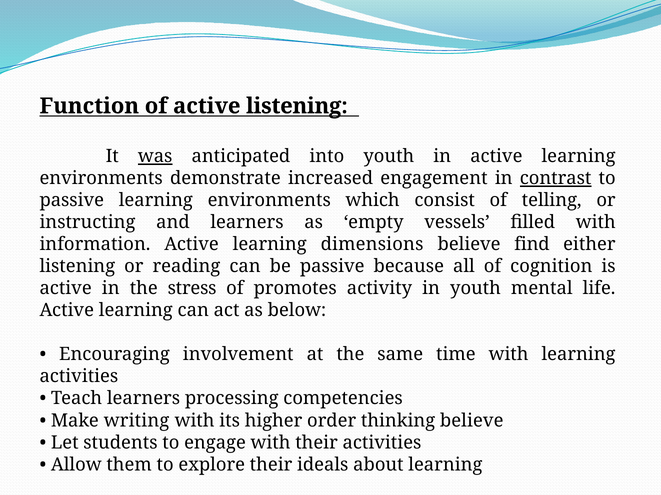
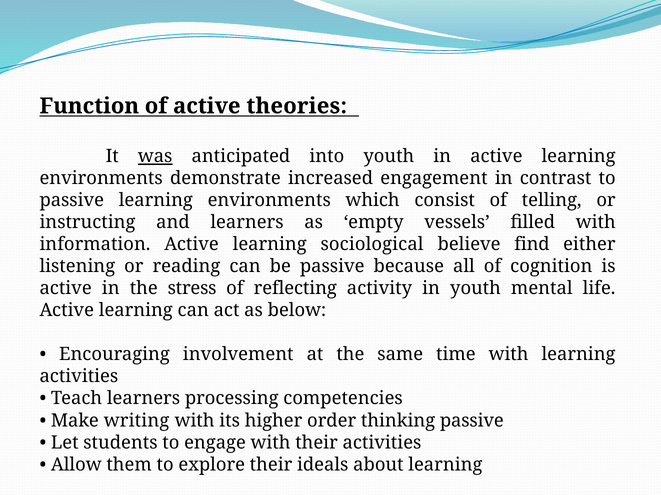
active listening: listening -> theories
contrast underline: present -> none
dimensions: dimensions -> sociological
promotes: promotes -> reflecting
thinking believe: believe -> passive
